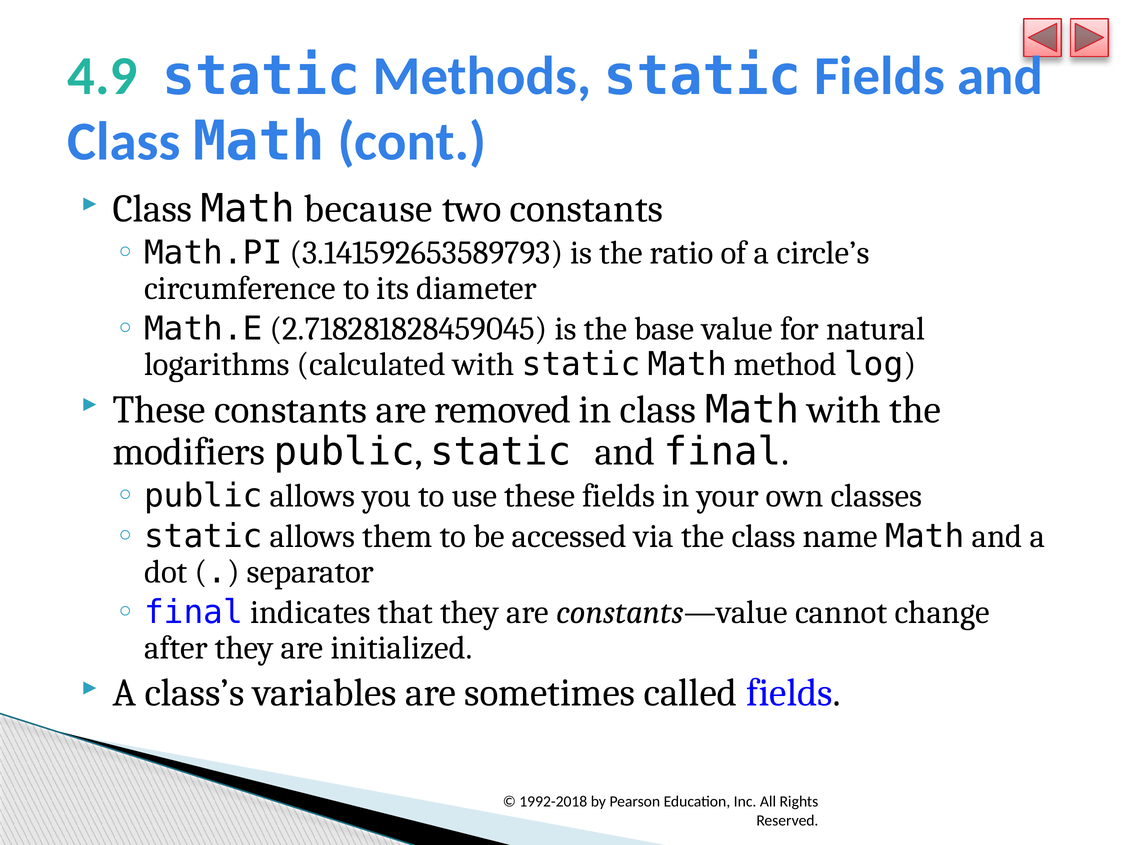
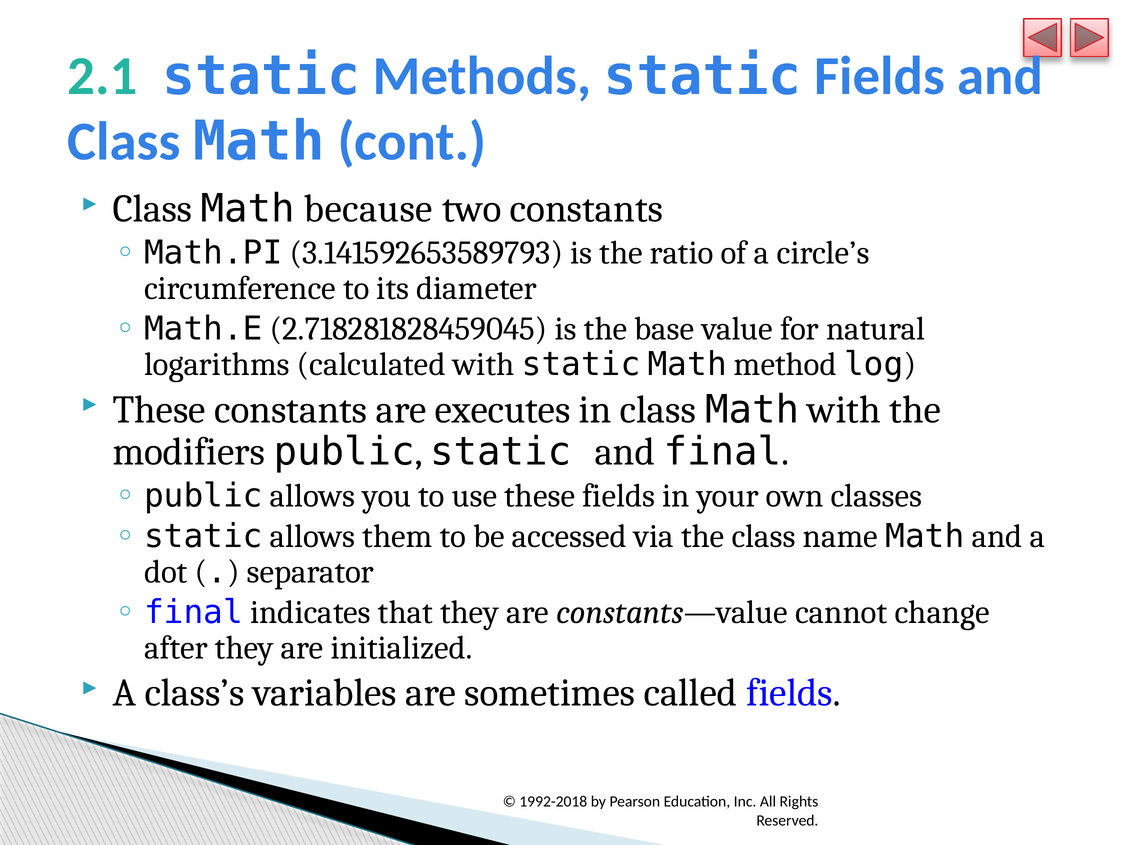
4.9: 4.9 -> 2.1
removed: removed -> executes
